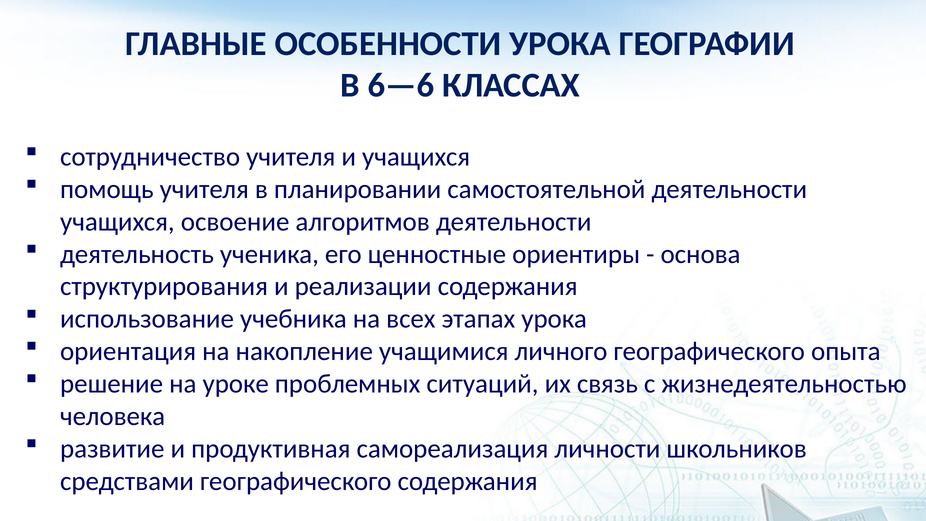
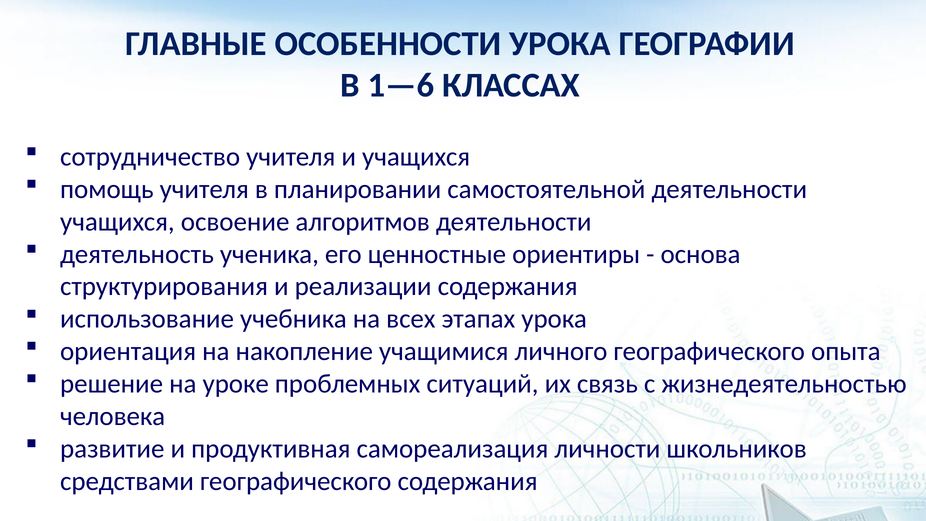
6—6: 6—6 -> 1—6
